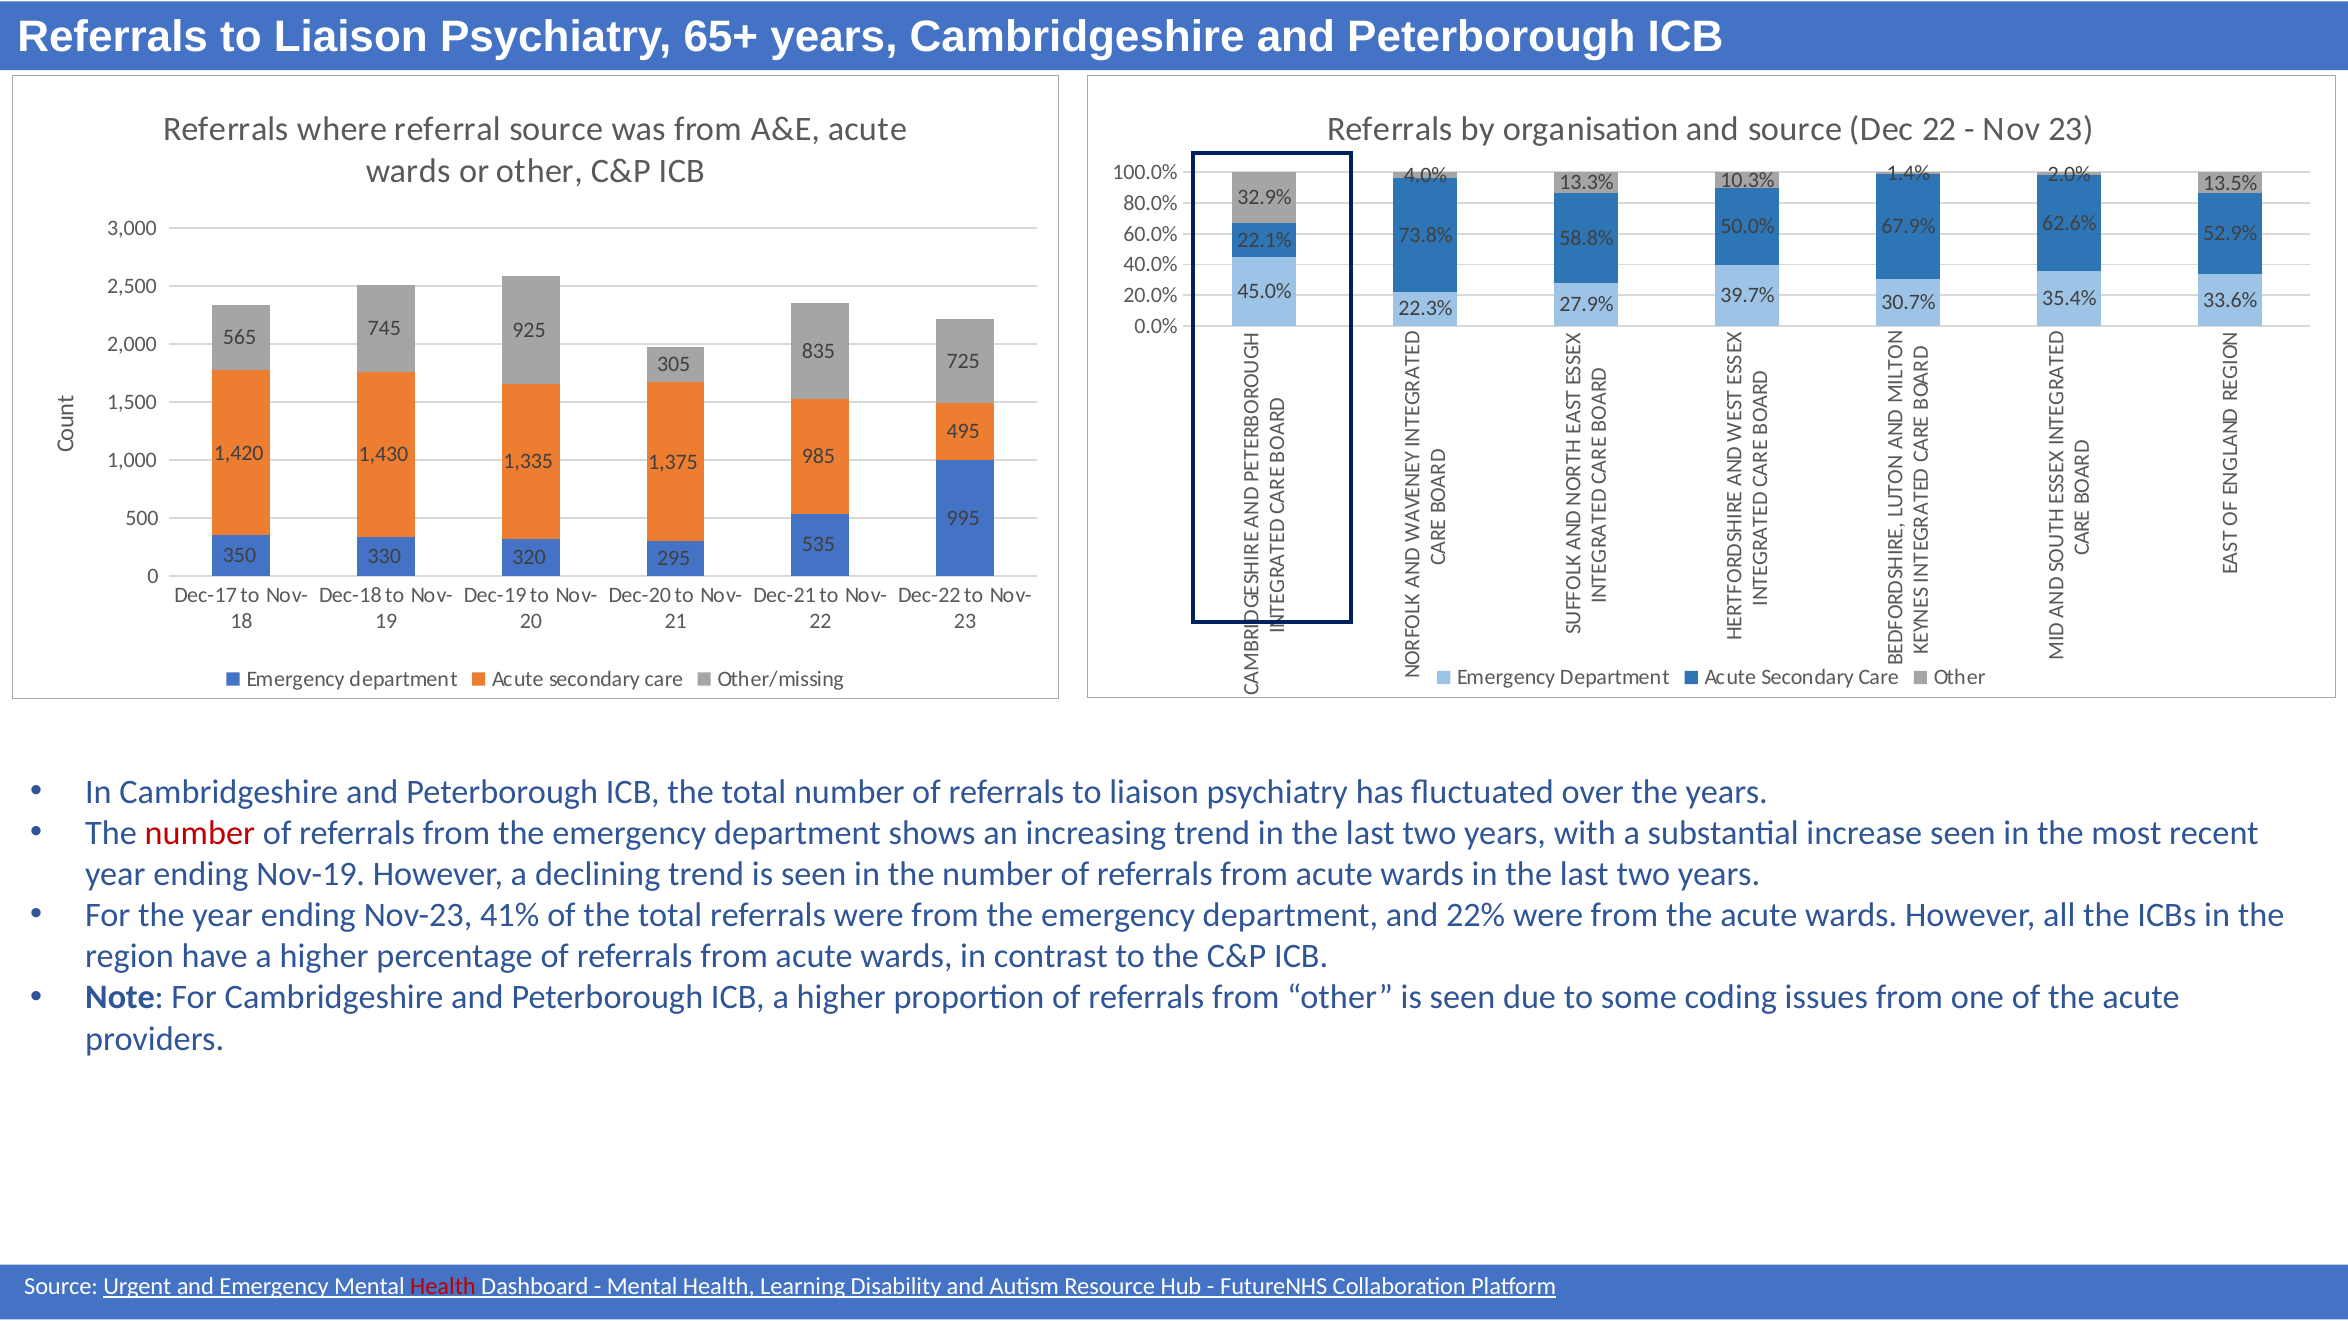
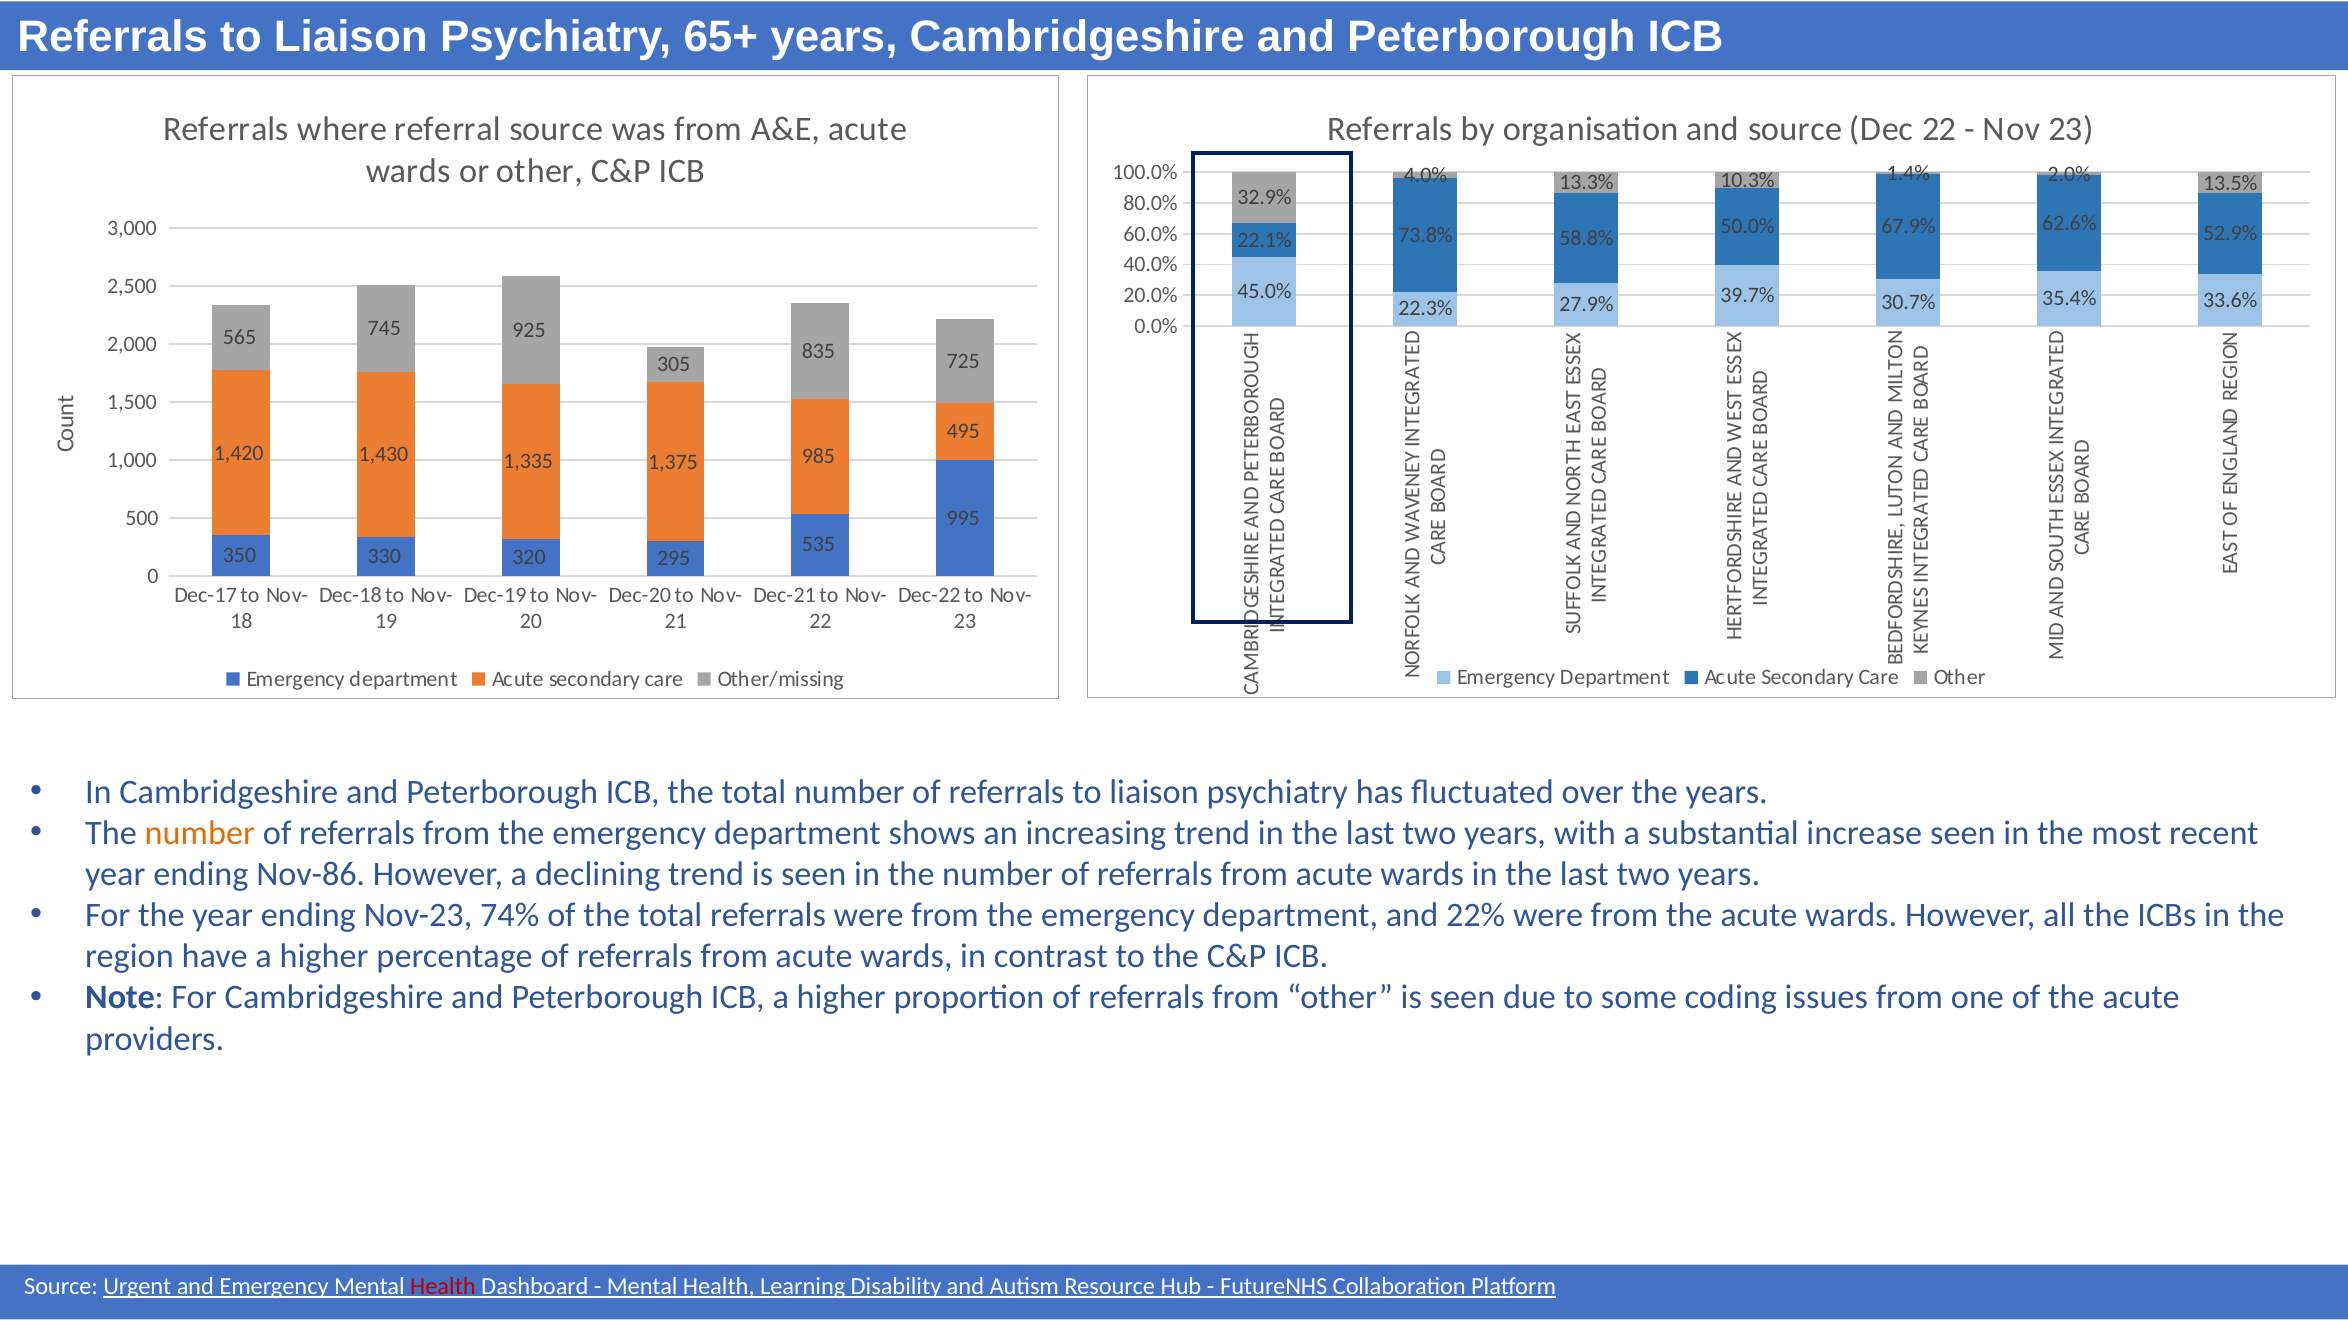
number at (200, 833) colour: red -> orange
Nov-19: Nov-19 -> Nov-86
41%: 41% -> 74%
